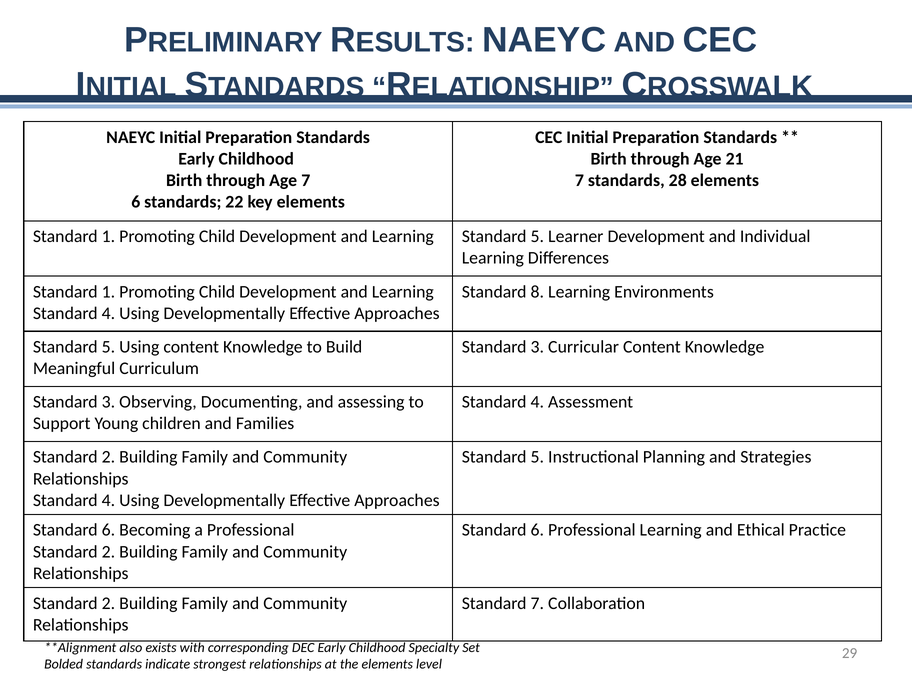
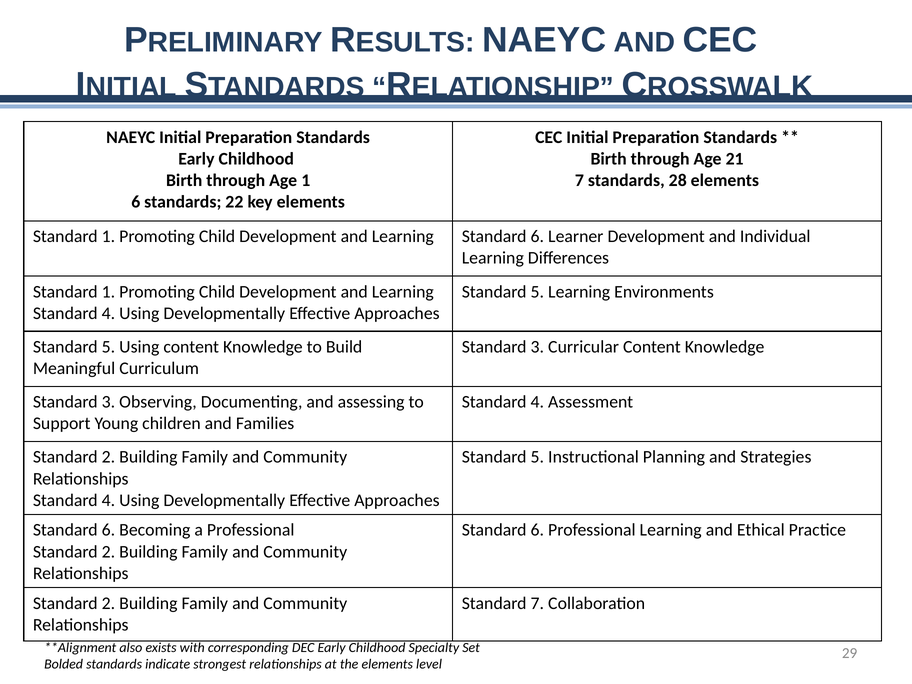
Age 7: 7 -> 1
Learning Standard 5: 5 -> 6
8 at (537, 292): 8 -> 5
